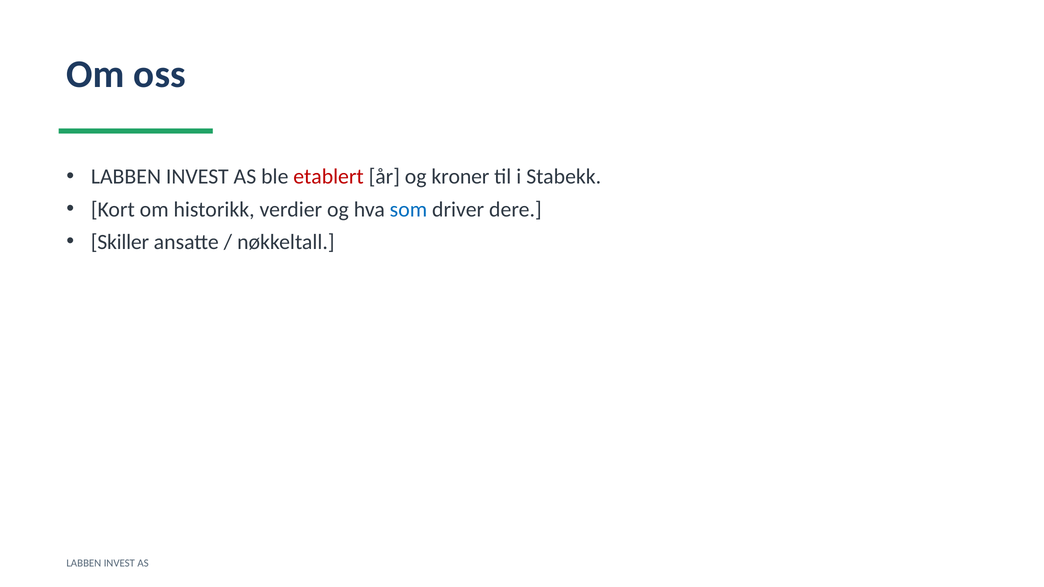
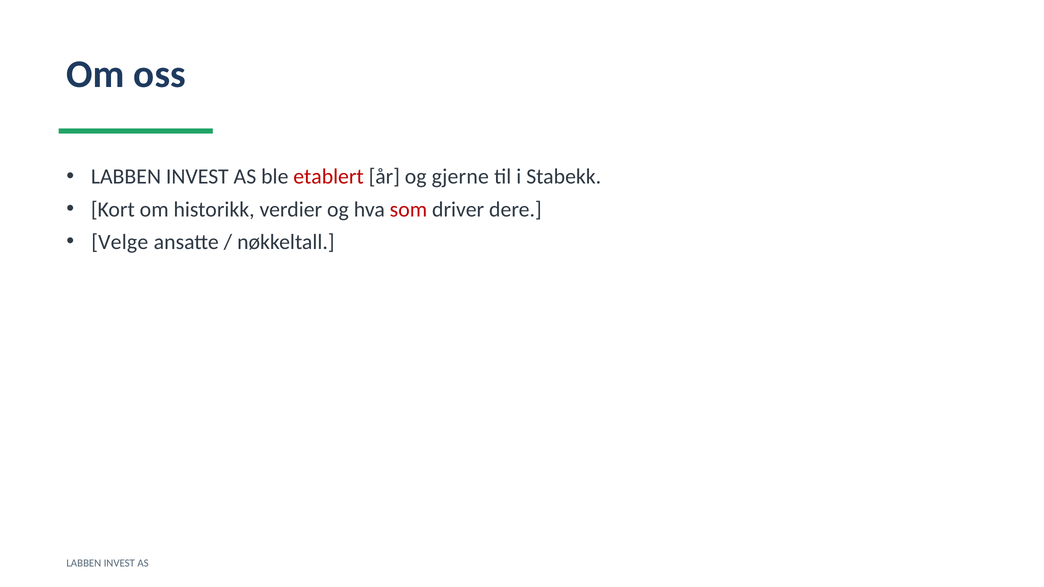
kroner: kroner -> gjerne
som colour: blue -> red
Skiller: Skiller -> Velge
